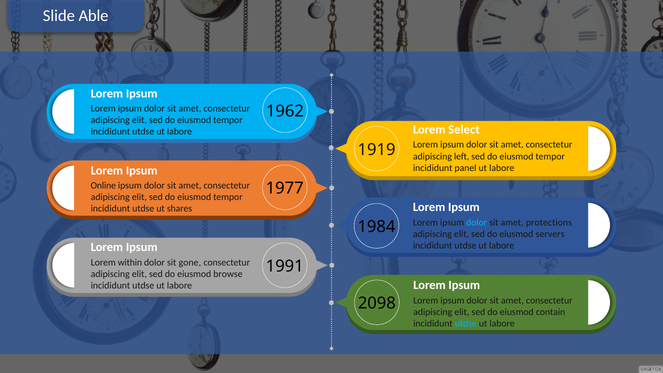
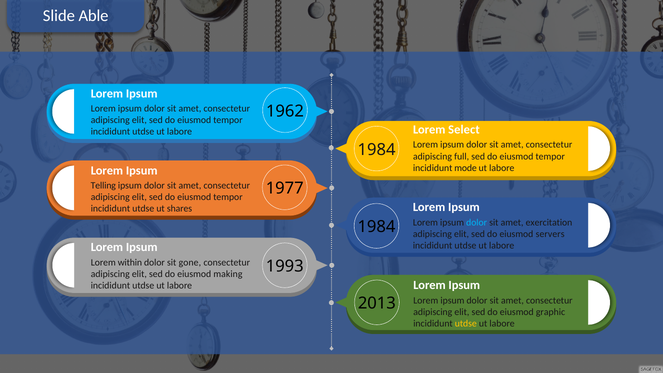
1919 at (377, 150): 1919 -> 1984
left: left -> full
panel: panel -> mode
Online: Online -> Telling
protections: protections -> exercitation
1991: 1991 -> 1993
browse: browse -> making
2098: 2098 -> 2013
contain: contain -> graphic
utdse at (466, 324) colour: light blue -> yellow
